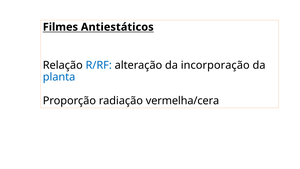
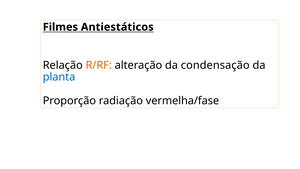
R/RF colour: blue -> orange
incorporação: incorporação -> condensação
vermelha/cera: vermelha/cera -> vermelha/fase
